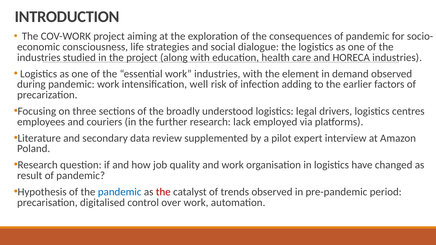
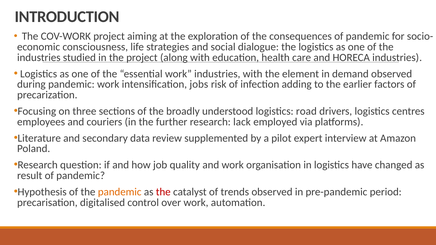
well: well -> jobs
legal: legal -> road
pandemic at (120, 192) colour: blue -> orange
